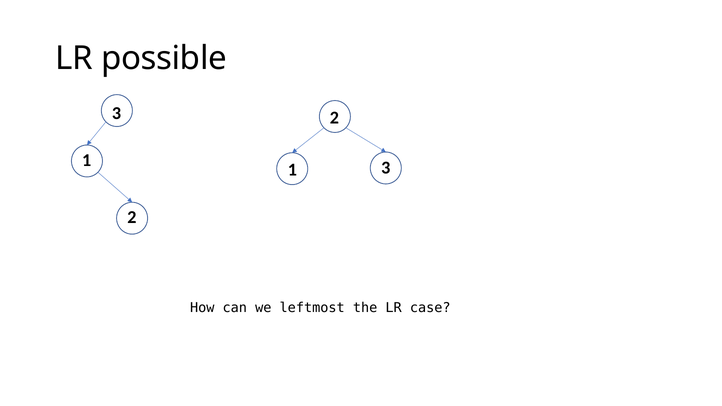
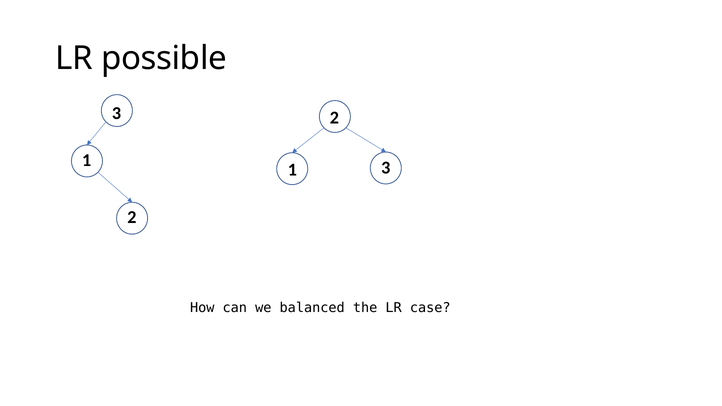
leftmost: leftmost -> balanced
